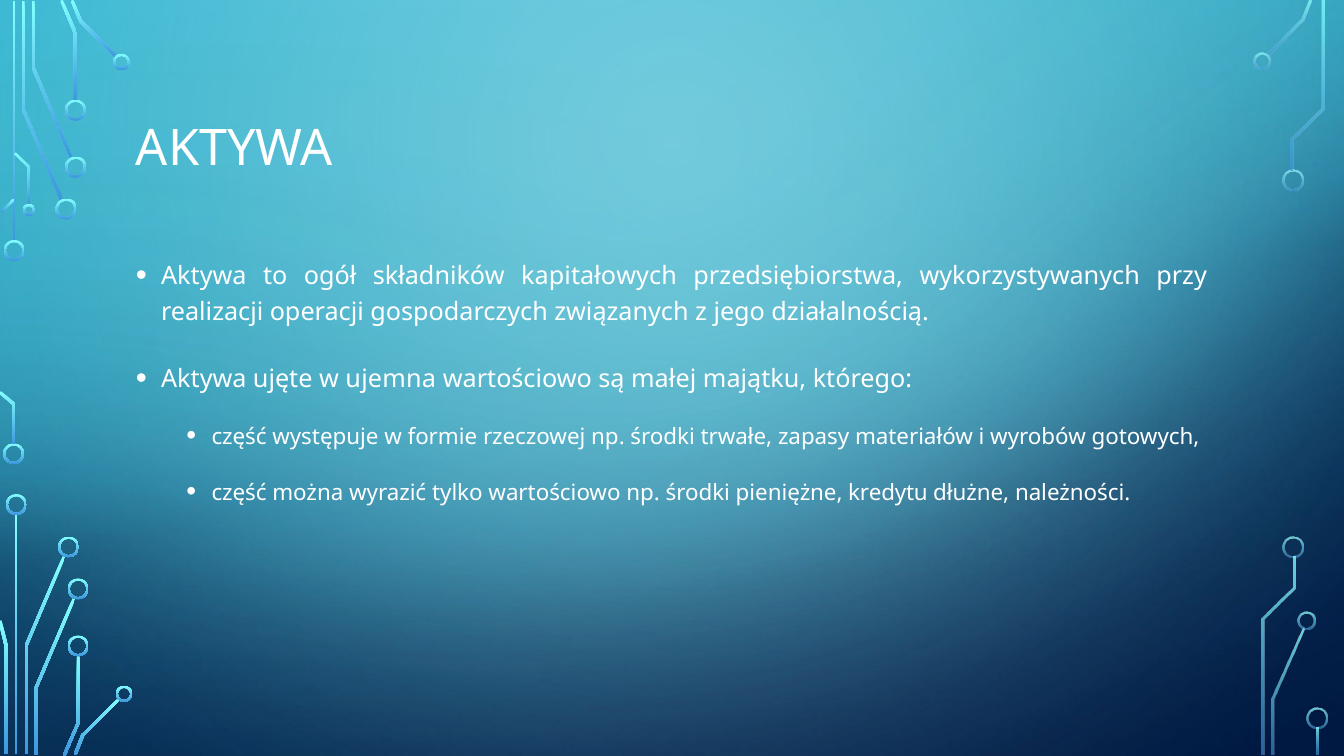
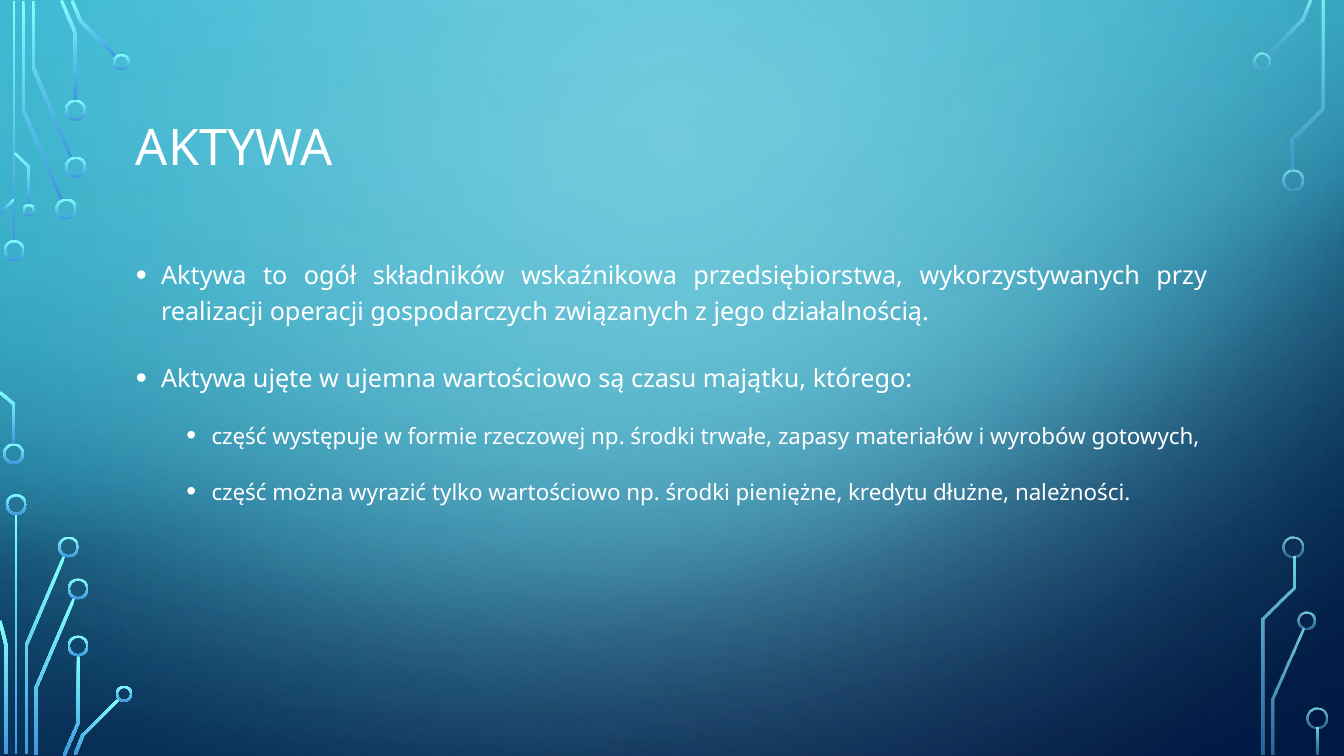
kapitałowych: kapitałowych -> wskaźnikowa
małej: małej -> czasu
